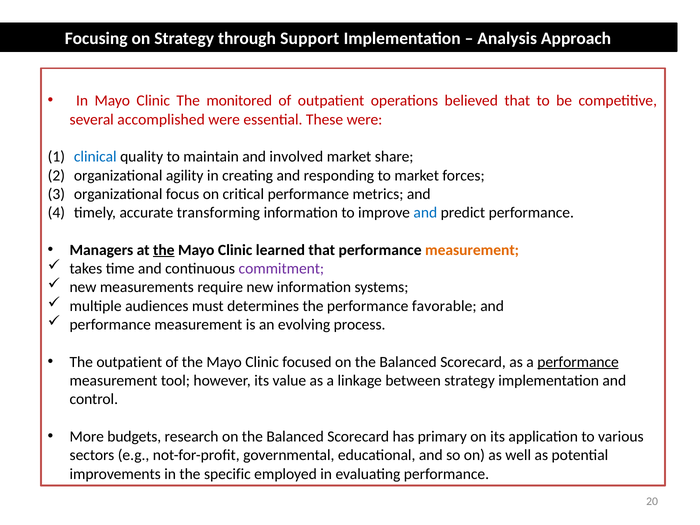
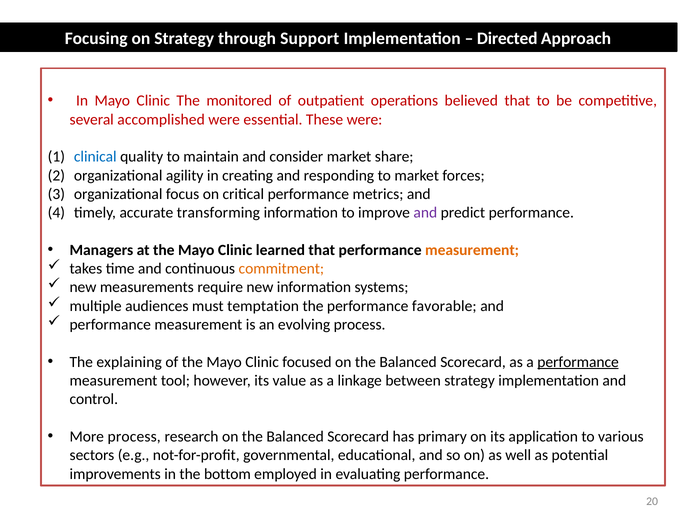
Analysis: Analysis -> Directed
involved: involved -> consider
and at (425, 213) colour: blue -> purple
the at (164, 250) underline: present -> none
commitment colour: purple -> orange
determines: determines -> temptation
The outpatient: outpatient -> explaining
More budgets: budgets -> process
specific: specific -> bottom
